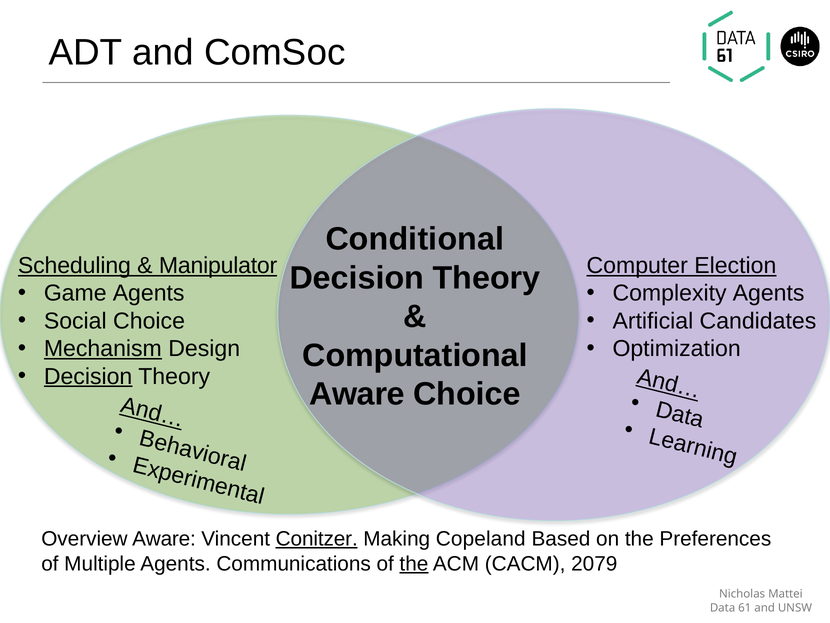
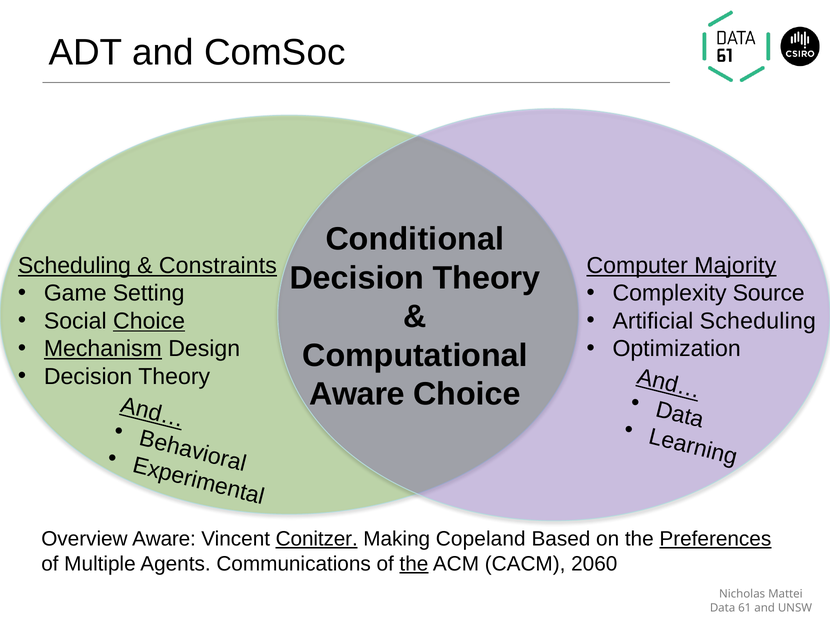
Election: Election -> Majority
Manipulator: Manipulator -> Constraints
Game Agents: Agents -> Setting
Complexity Agents: Agents -> Source
Artificial Candidates: Candidates -> Scheduling
Choice at (149, 321) underline: none -> present
Decision at (88, 376) underline: present -> none
Preferences underline: none -> present
2079: 2079 -> 2060
